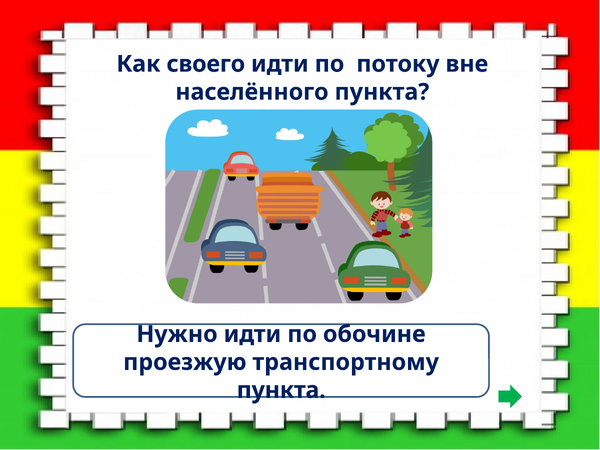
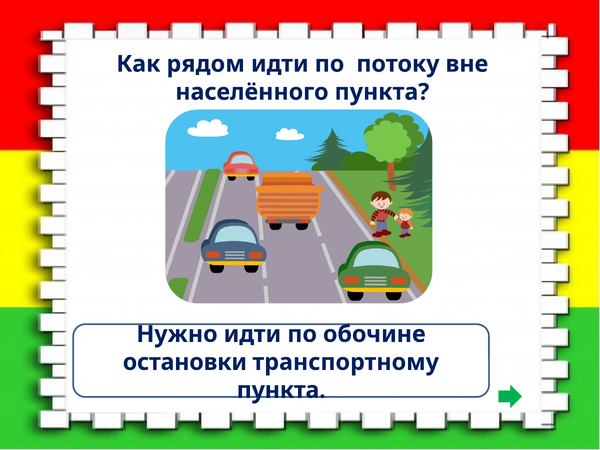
своего: своего -> рядом
проезжую: проезжую -> остановки
